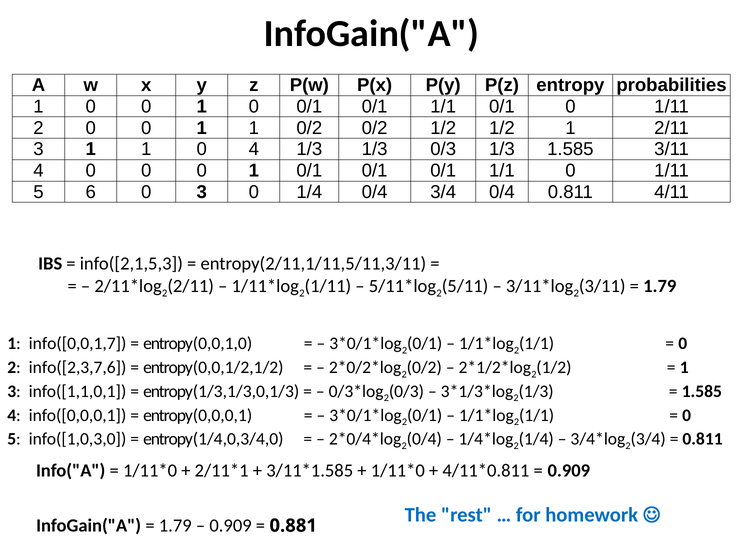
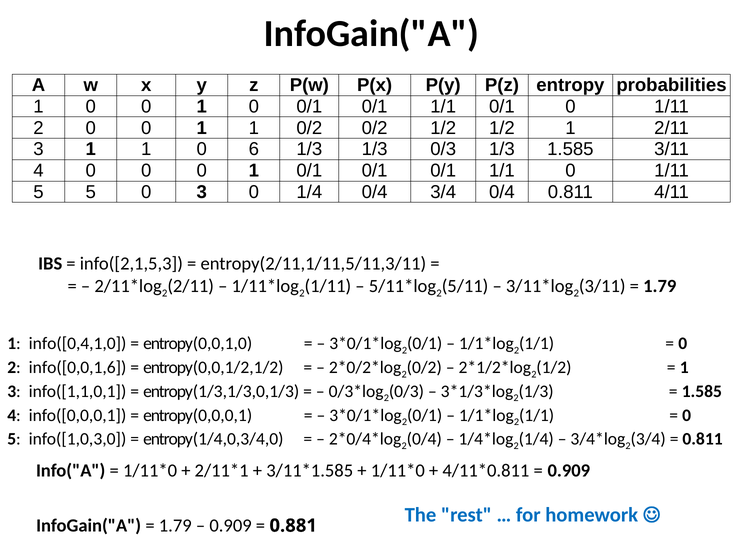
0 4: 4 -> 6
5 6: 6 -> 5
info([0,0,1,7: info([0,0,1,7 -> info([0,4,1,0
info([2,3,7,6: info([2,3,7,6 -> info([0,0,1,6
